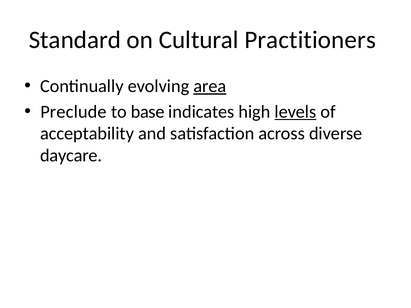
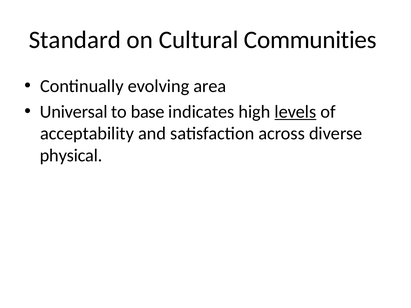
Practitioners: Practitioners -> Communities
area underline: present -> none
Preclude: Preclude -> Universal
daycare: daycare -> physical
